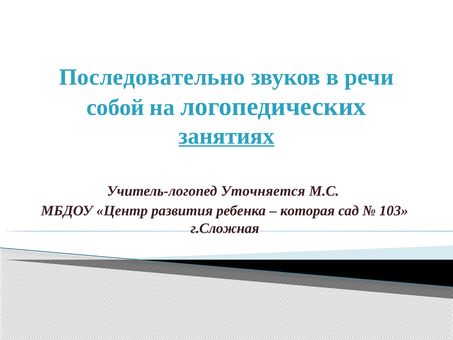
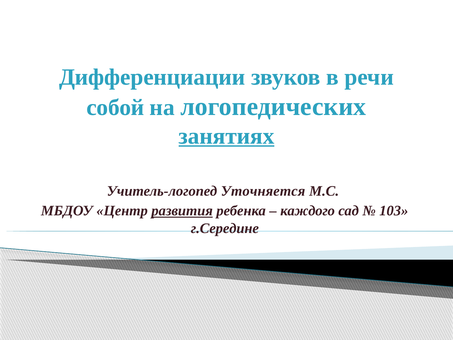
Последовательно: Последовательно -> Дифференциации
развития underline: none -> present
которая: которая -> каждого
г.Сложная: г.Сложная -> г.Середине
